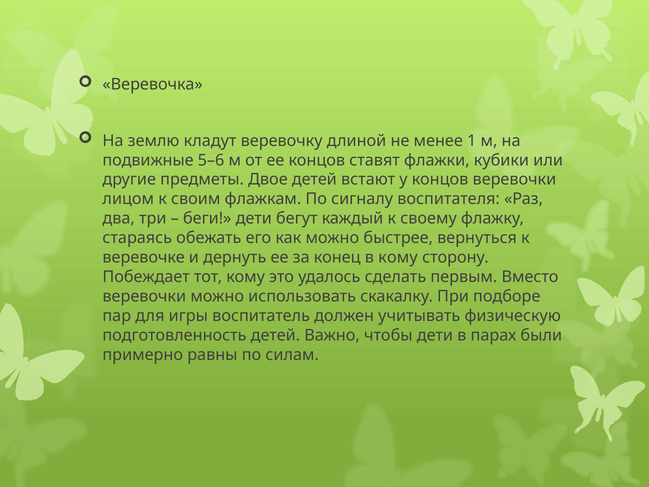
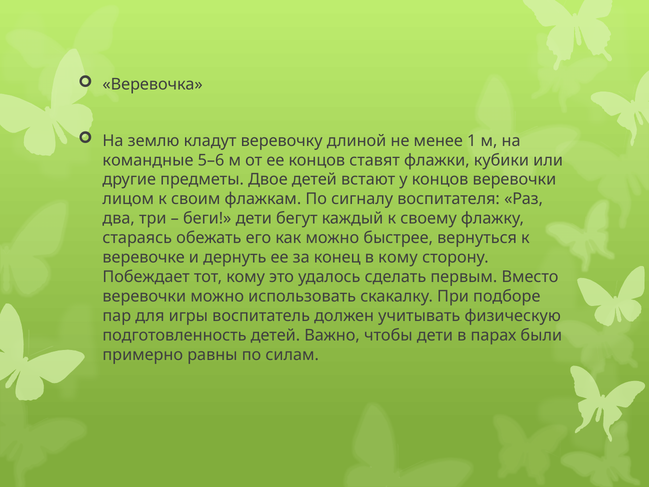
подвижные: подвижные -> командные
